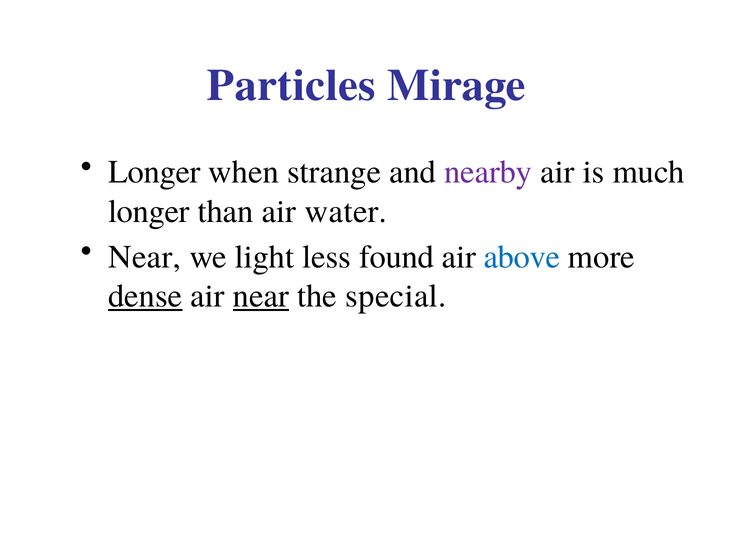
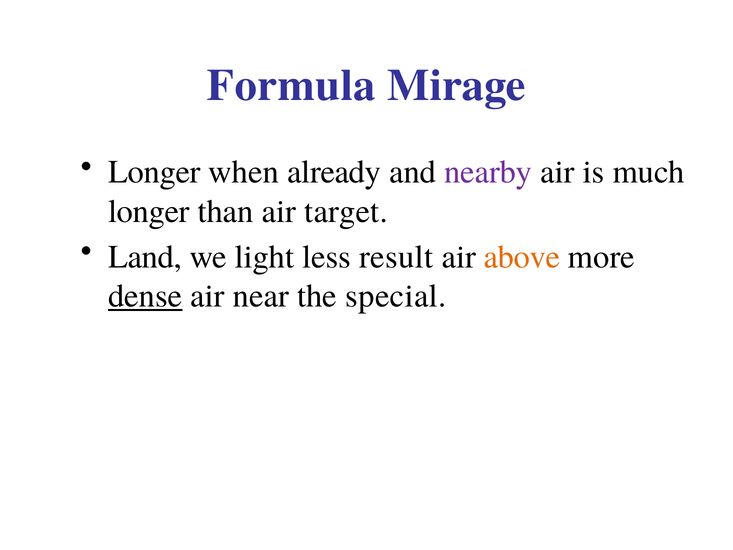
Particles: Particles -> Formula
strange: strange -> already
water: water -> target
Near at (145, 257): Near -> Land
found: found -> result
above colour: blue -> orange
near at (261, 296) underline: present -> none
